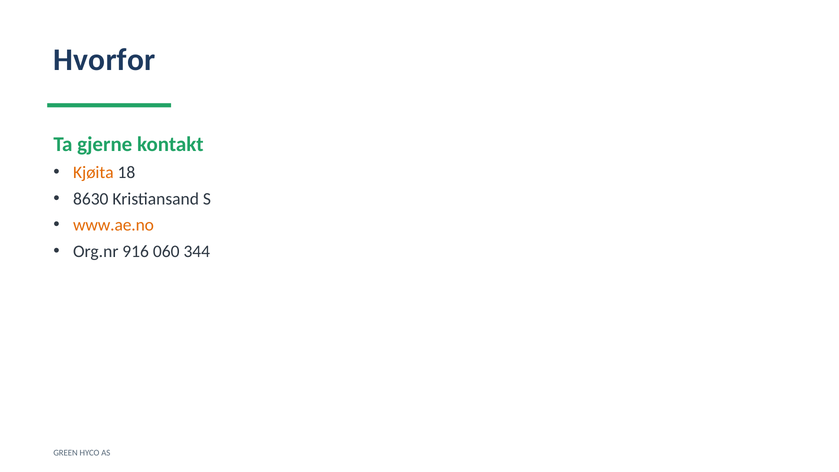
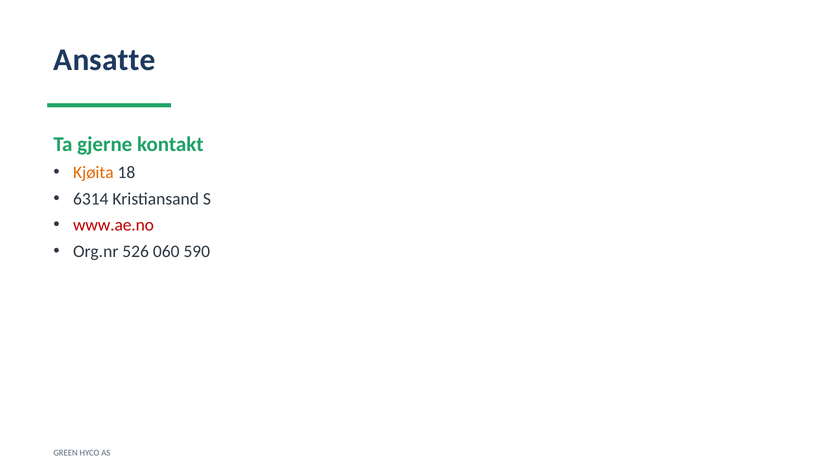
Hvorfor: Hvorfor -> Ansatte
8630: 8630 -> 6314
www.ae.no colour: orange -> red
916: 916 -> 526
344: 344 -> 590
